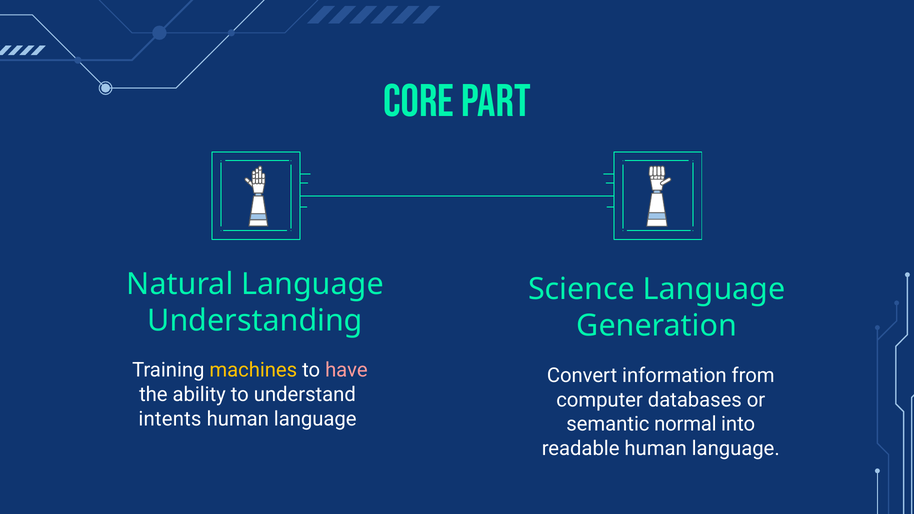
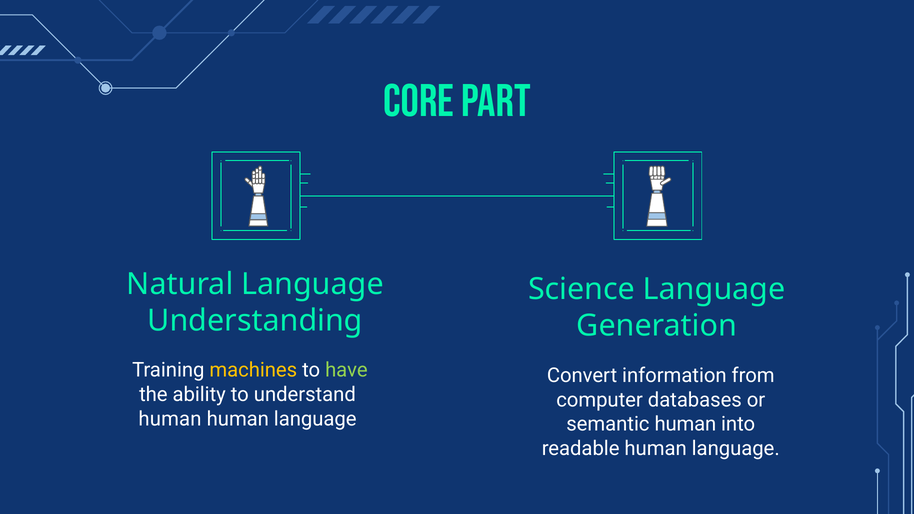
have colour: pink -> light green
intents at (170, 419): intents -> human
semantic normal: normal -> human
